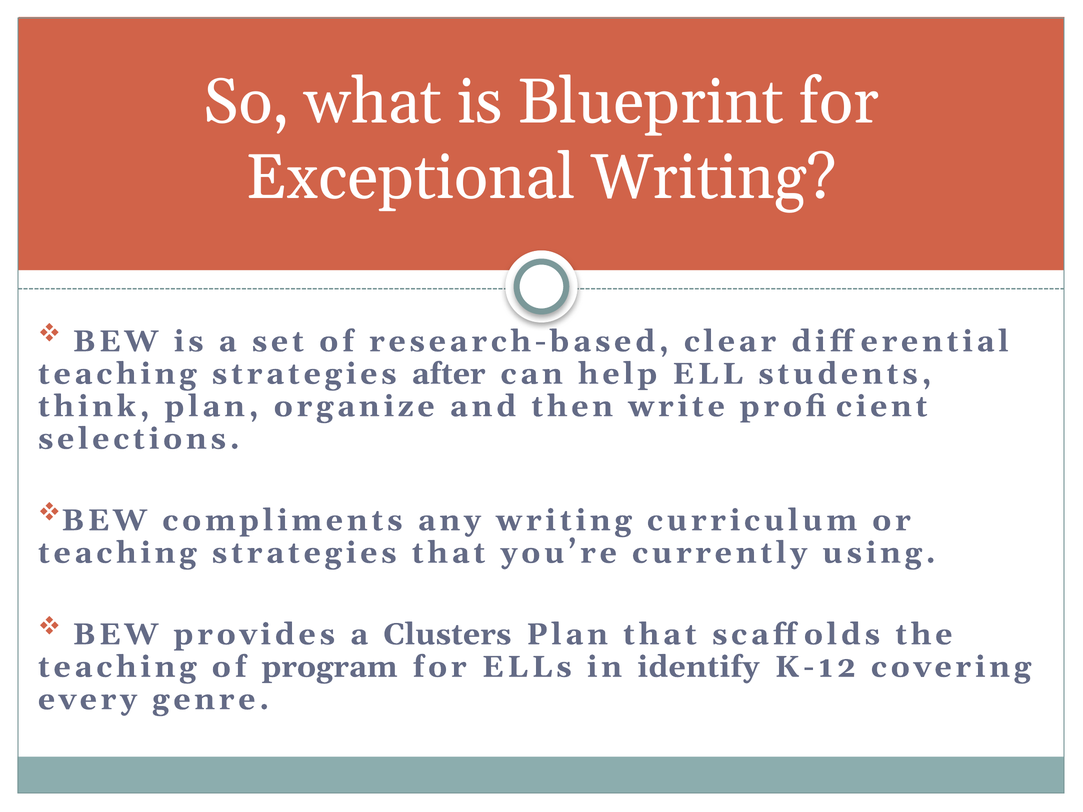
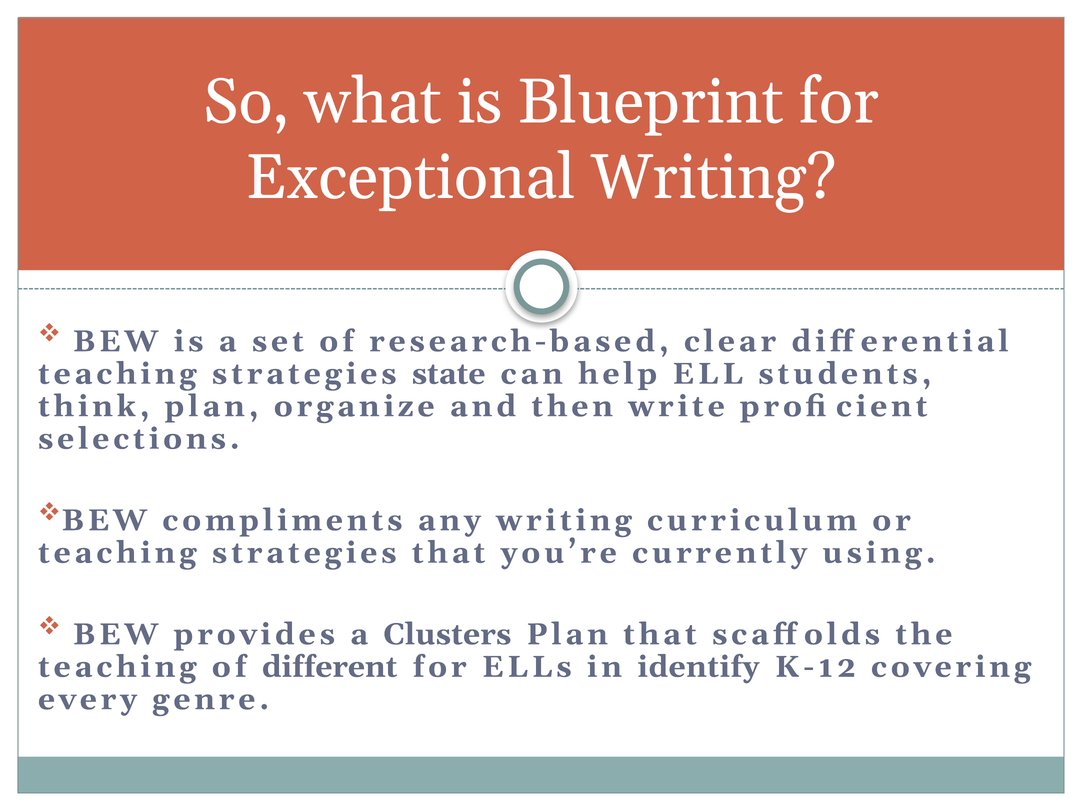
after: after -> state
program: program -> different
